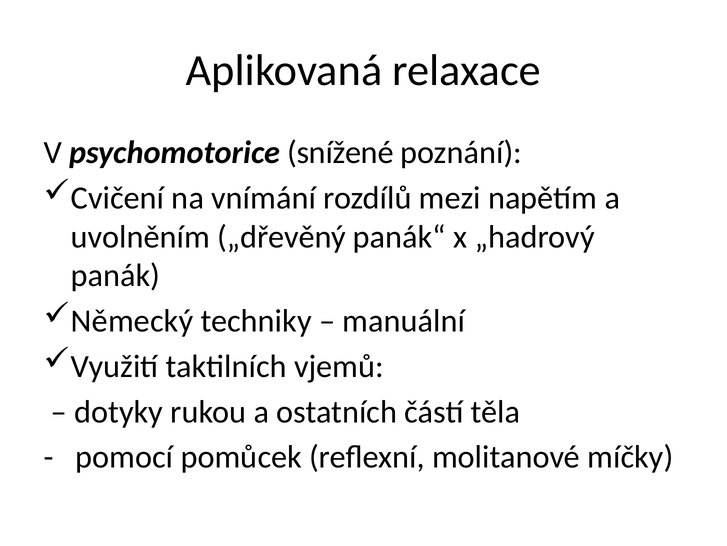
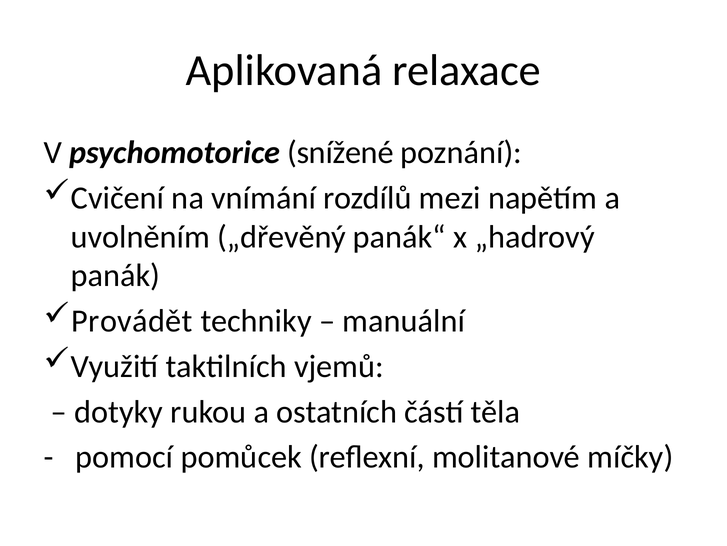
Německý: Německý -> Provádět
